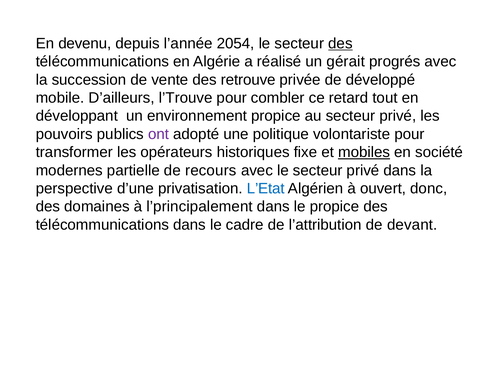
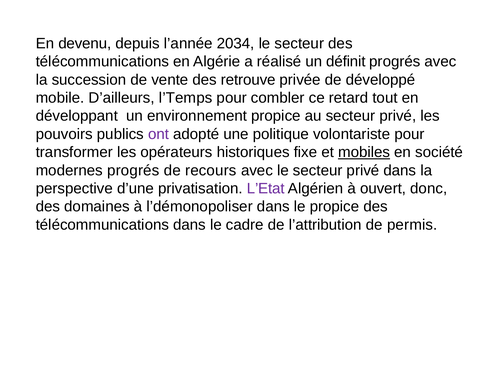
2054: 2054 -> 2034
des at (340, 43) underline: present -> none
gérait: gérait -> définit
l’Trouve: l’Trouve -> l’Temps
modernes partielle: partielle -> progrés
L’Etat colour: blue -> purple
l’principalement: l’principalement -> l’démonopoliser
devant: devant -> permis
